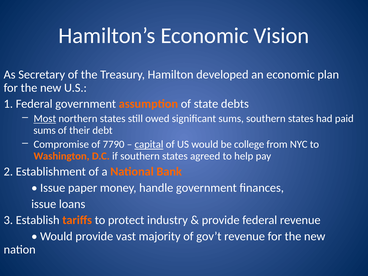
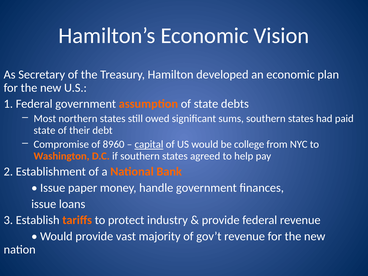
Most underline: present -> none
sums at (45, 130): sums -> state
7790: 7790 -> 8960
